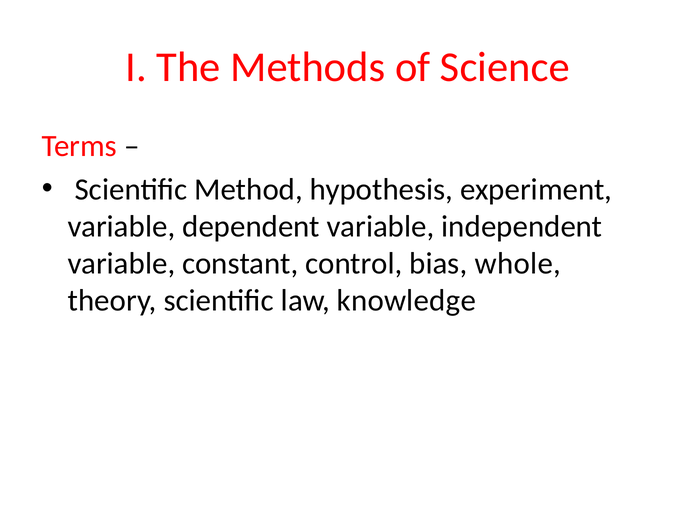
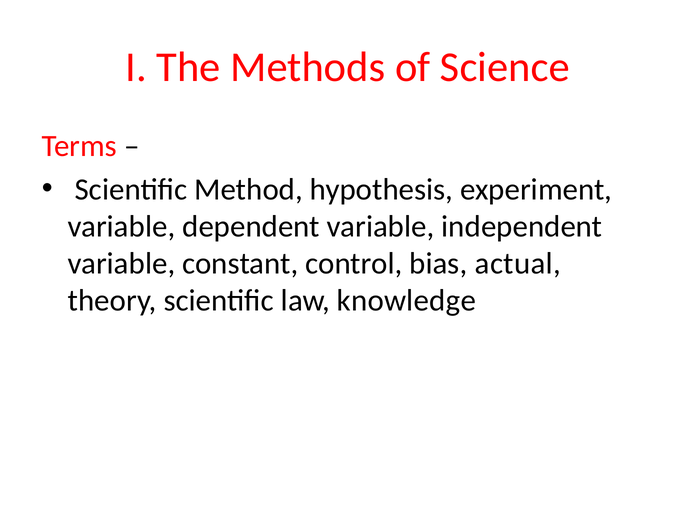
whole: whole -> actual
